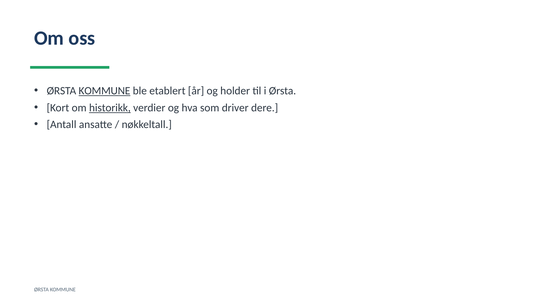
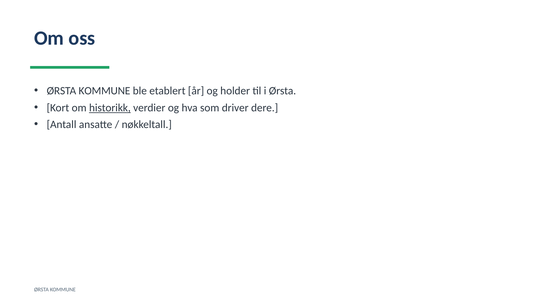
KOMMUNE at (104, 91) underline: present -> none
